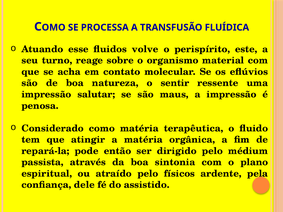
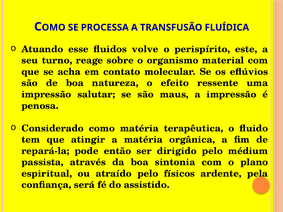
sentir: sentir -> efeito
dele: dele -> será
